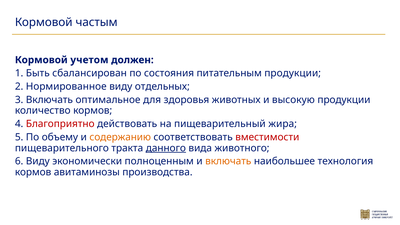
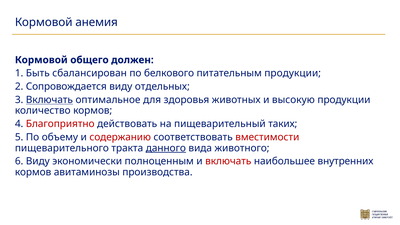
частым: частым -> анемия
учетом: учетом -> общего
состояния: состояния -> белкового
Нормированное: Нормированное -> Сопровождается
Включать at (49, 100) underline: none -> present
жира: жира -> таких
содержанию colour: orange -> red
включать at (228, 161) colour: orange -> red
технология: технология -> внутренних
